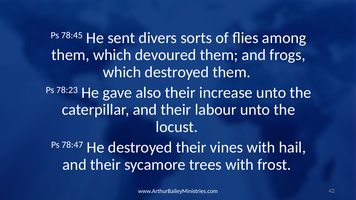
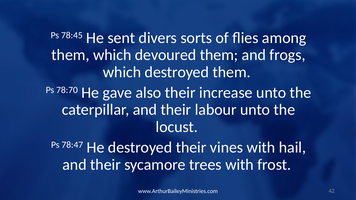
78:23: 78:23 -> 78:70
